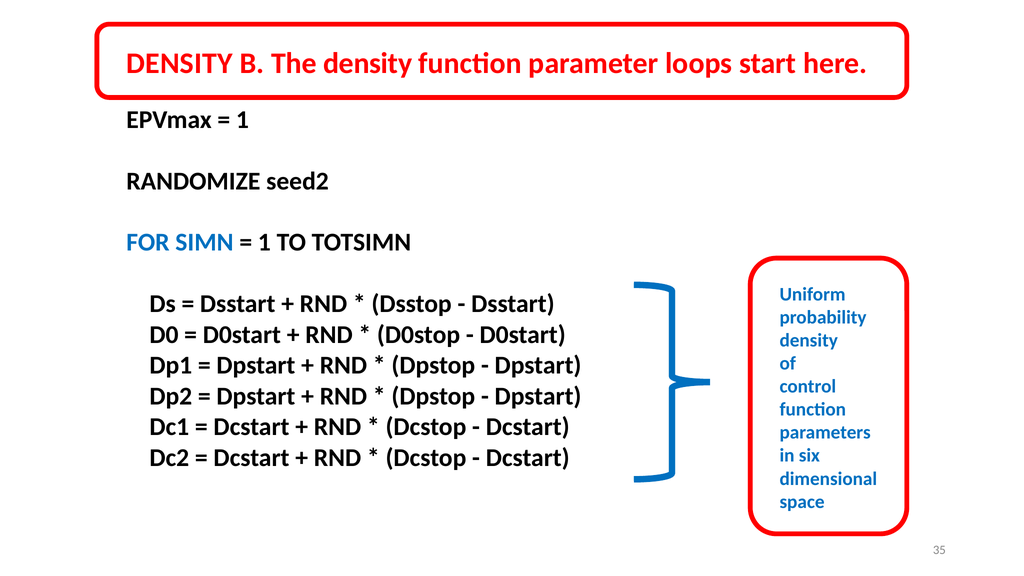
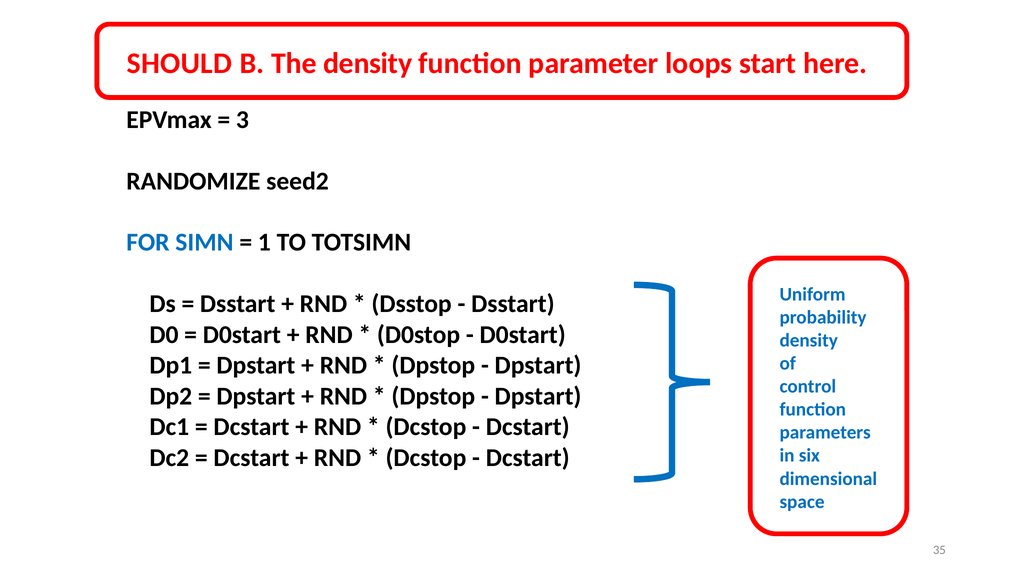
DENSITY at (180, 64): DENSITY -> SHOULD
1 at (242, 120): 1 -> 3
